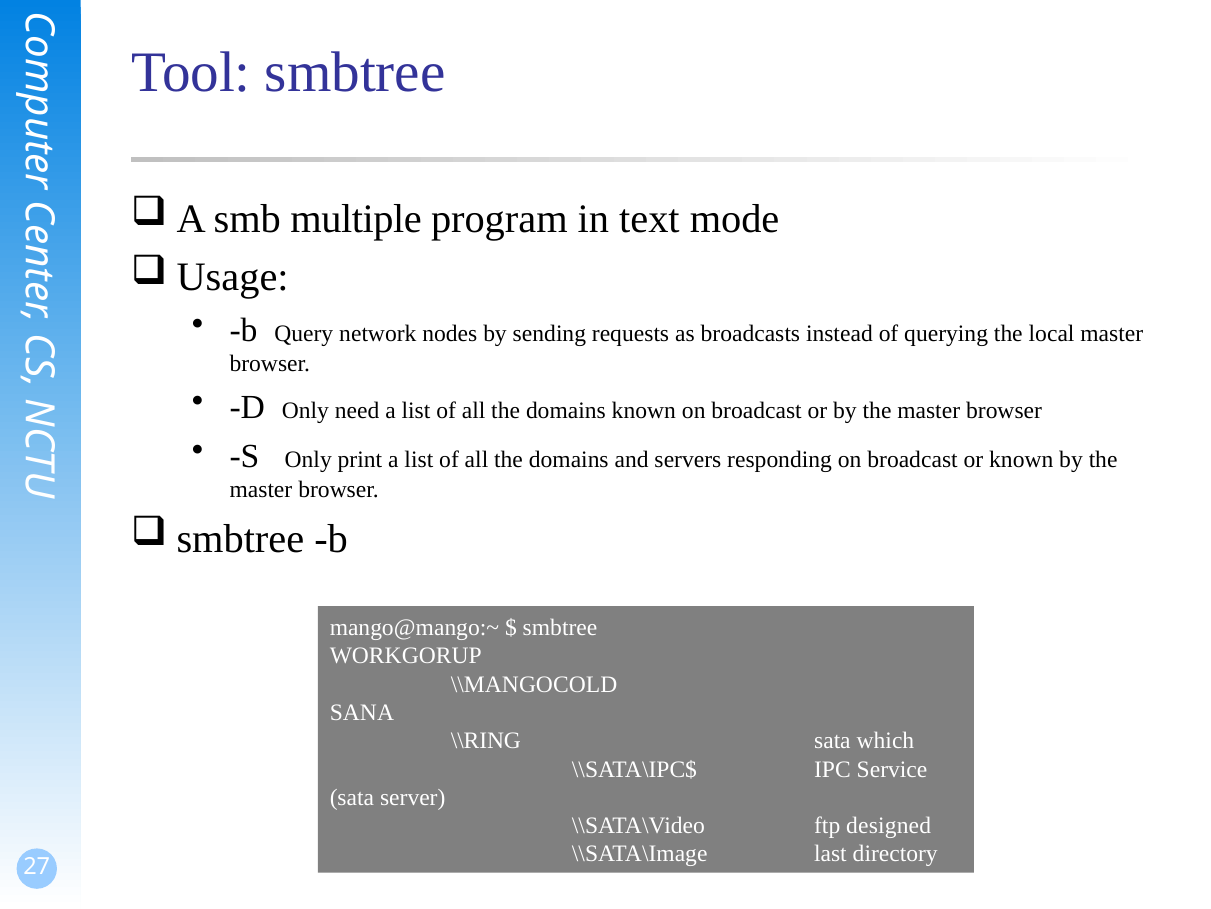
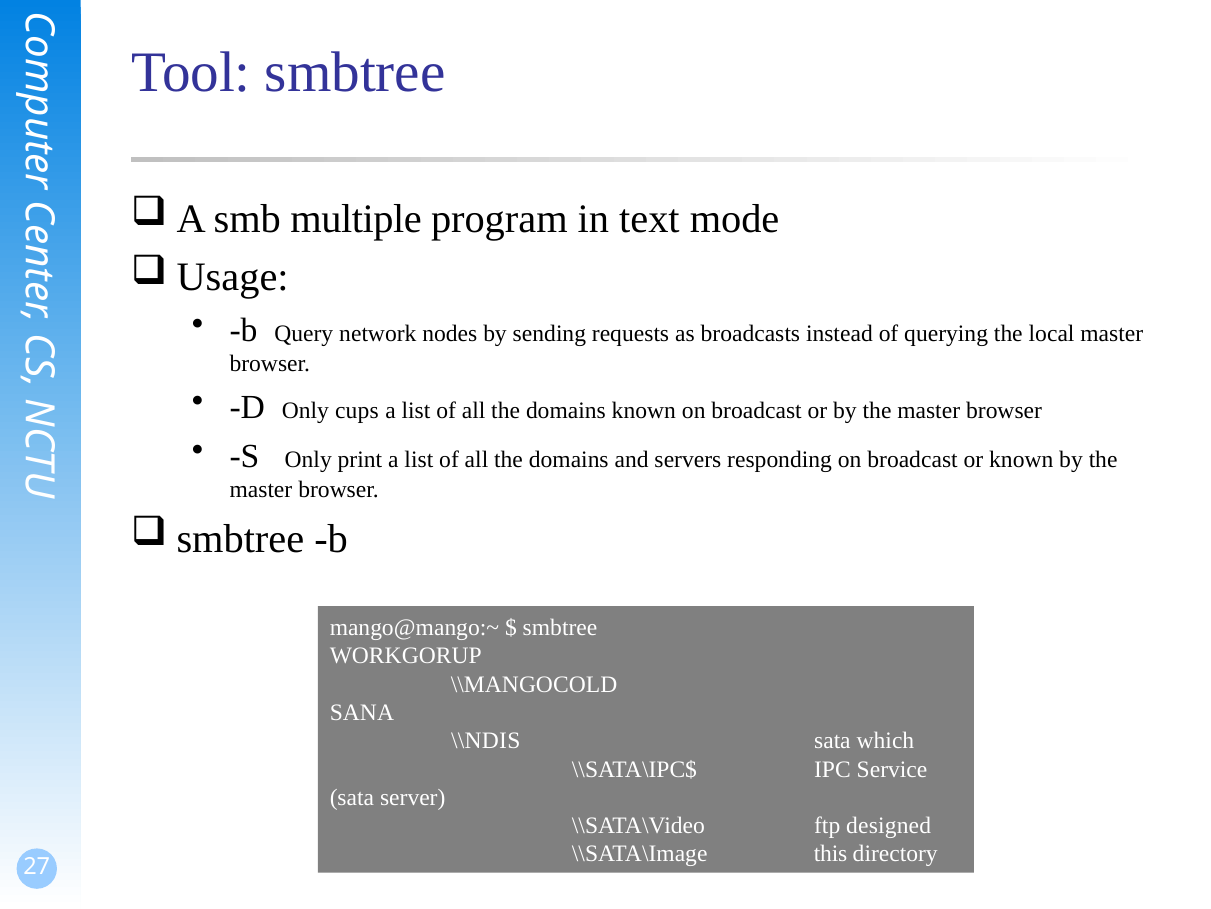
need: need -> cups
\\RING: \\RING -> \\NDIS
last: last -> this
